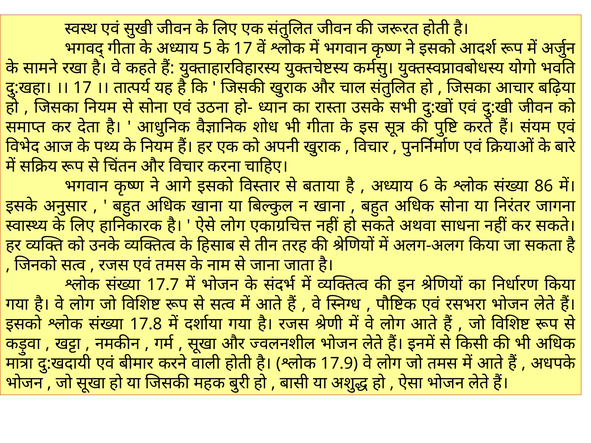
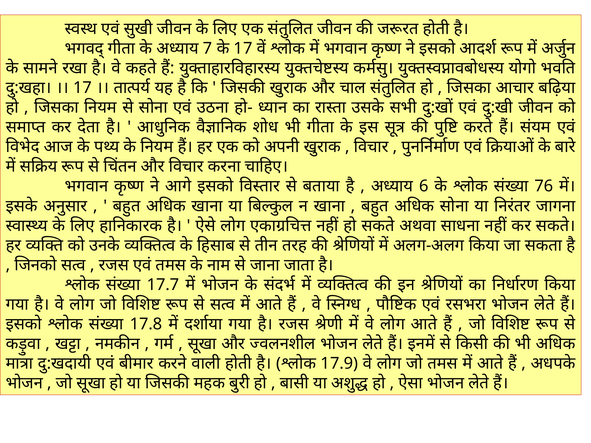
5: 5 -> 7
86: 86 -> 76
